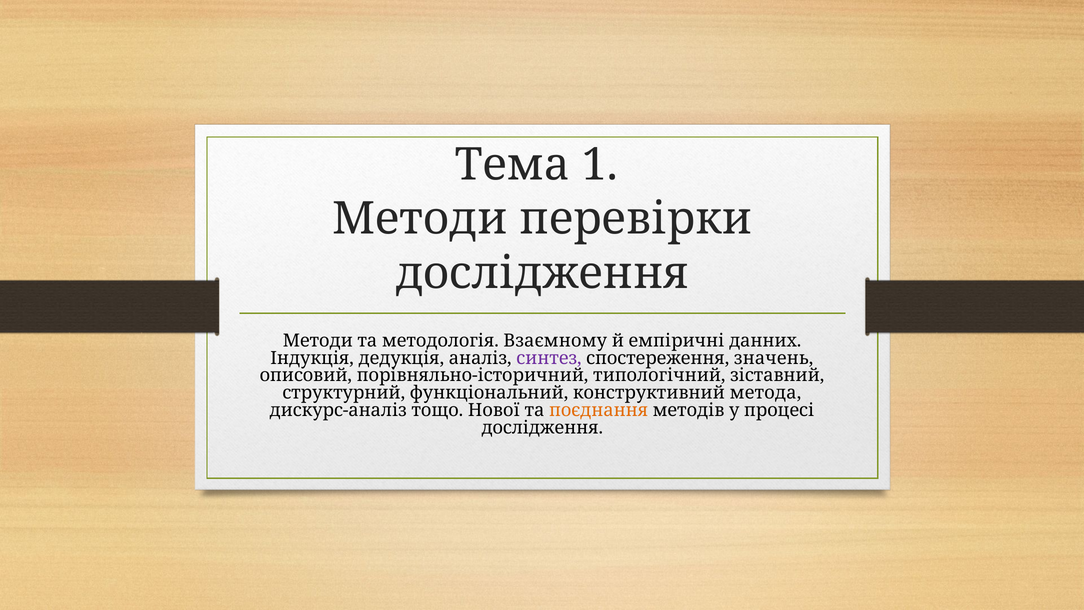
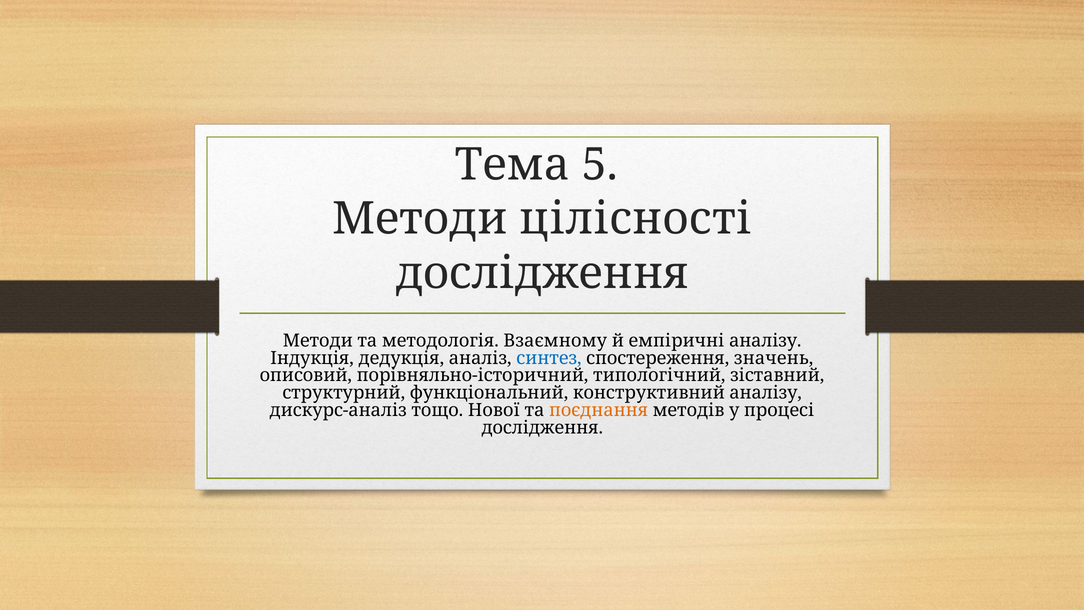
1: 1 -> 5
перевірки: перевірки -> цілісності
емпіричні данних: данних -> аналізу
синтез colour: purple -> blue
конструктивний метода: метода -> аналізу
